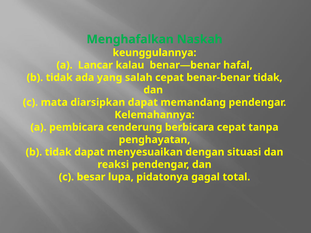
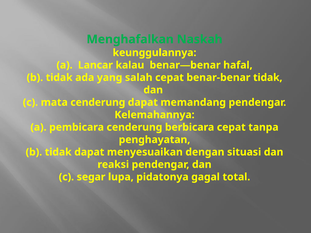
mata diarsipkan: diarsipkan -> cenderung
besar: besar -> segar
